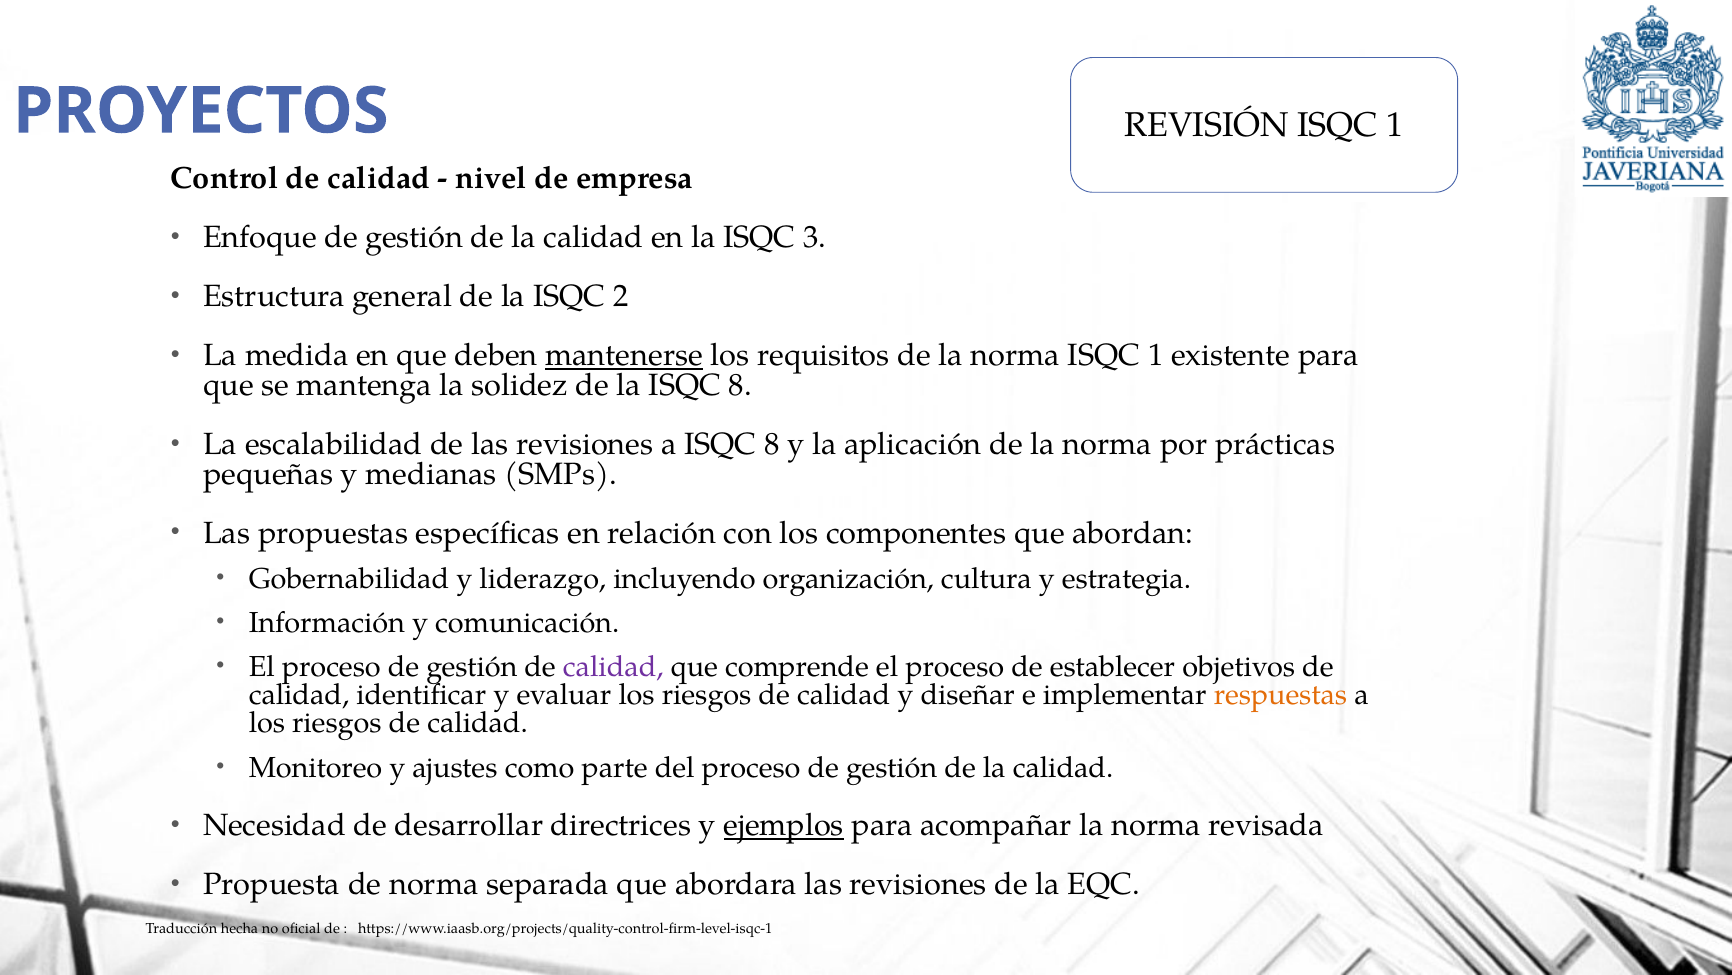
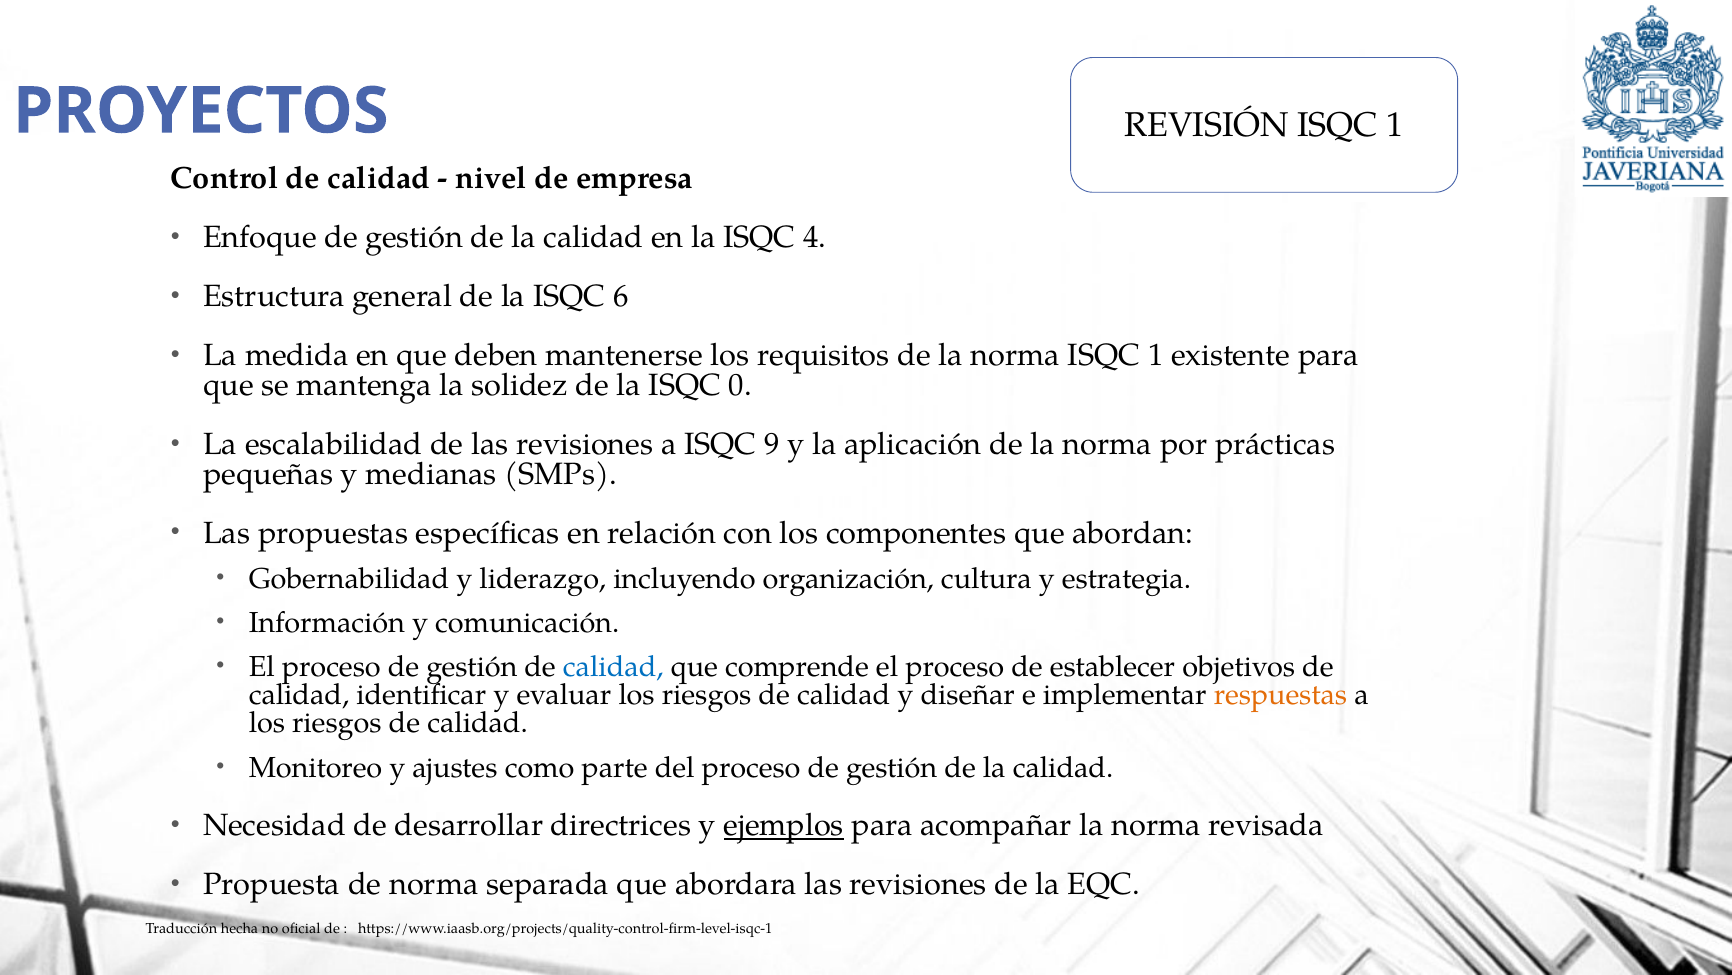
3: 3 -> 4
2: 2 -> 6
mantenerse underline: present -> none
la ISQC 8: 8 -> 0
a ISQC 8: 8 -> 9
calidad at (613, 667) colour: purple -> blue
